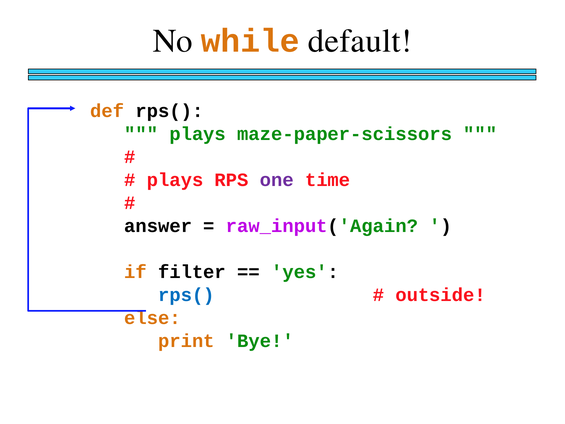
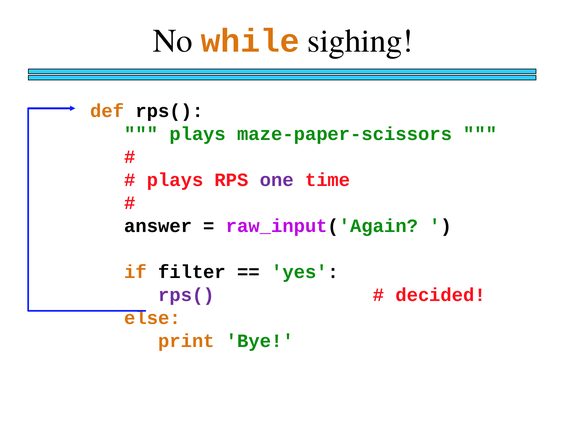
default: default -> sighing
rps( at (186, 295) colour: blue -> purple
outside: outside -> decided
